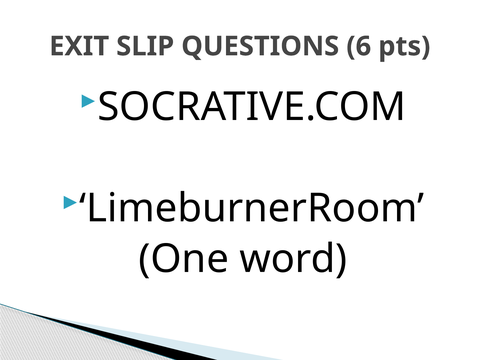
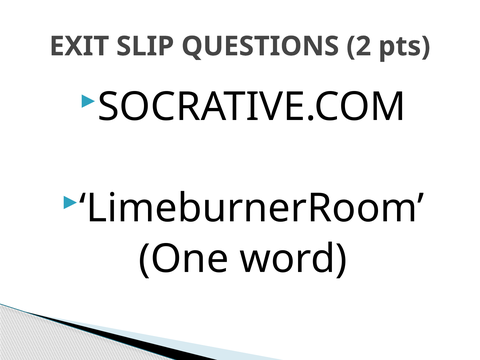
6: 6 -> 2
